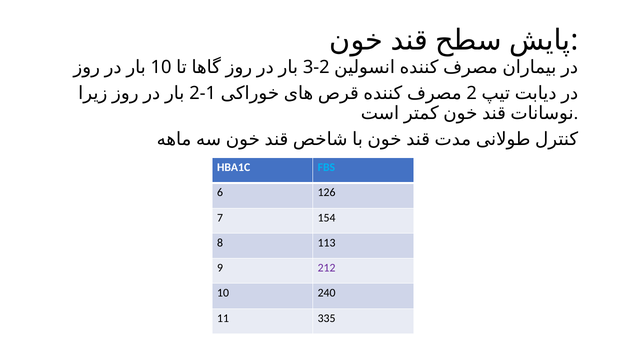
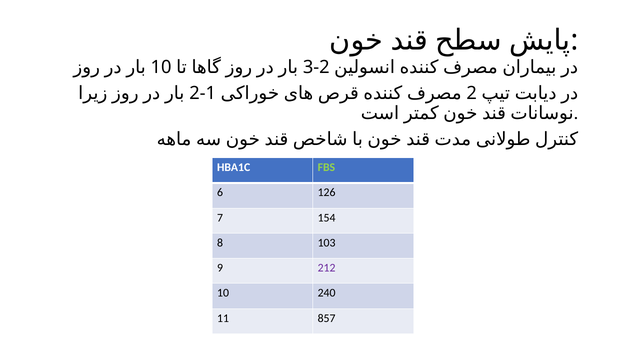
FBS colour: light blue -> light green
113: 113 -> 103
335: 335 -> 857
